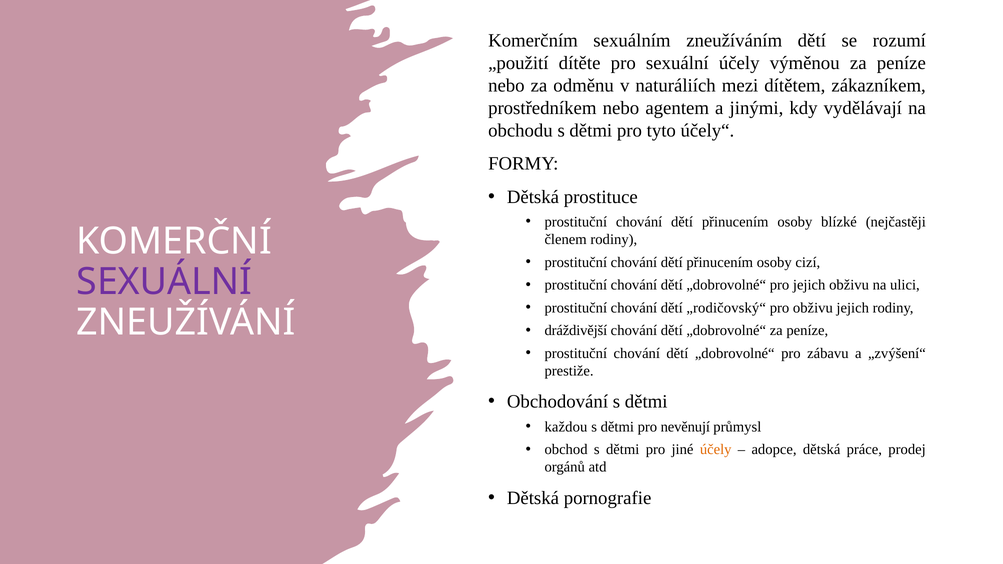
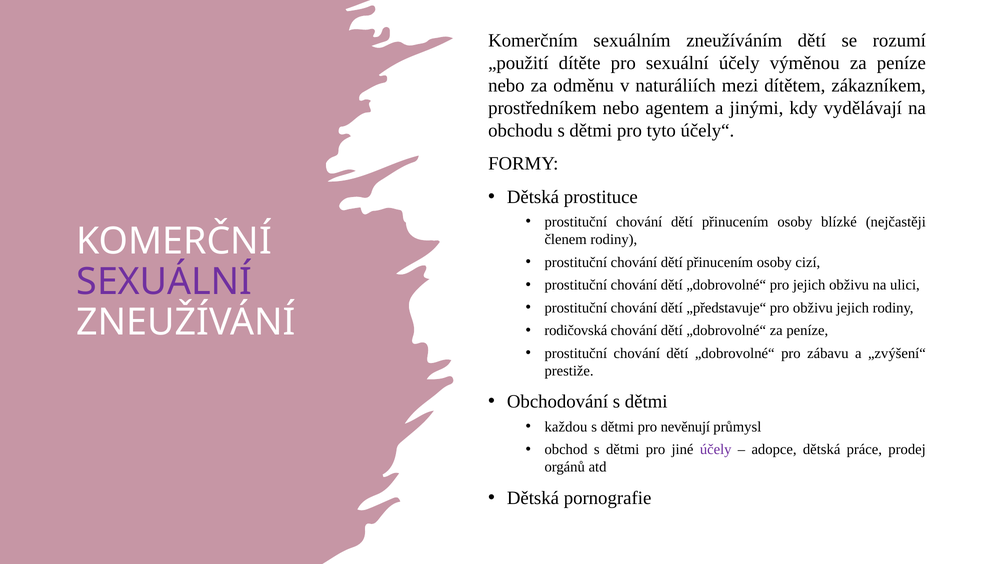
„rodičovský“: „rodičovský“ -> „představuje“
dráždivější: dráždivější -> rodičovská
účely at (716, 450) colour: orange -> purple
